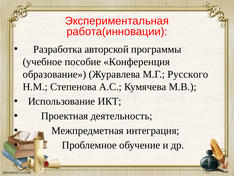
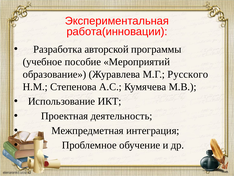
Конференция: Конференция -> Мероприятий
